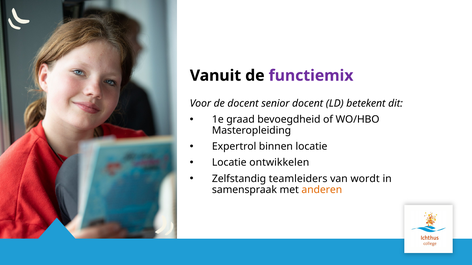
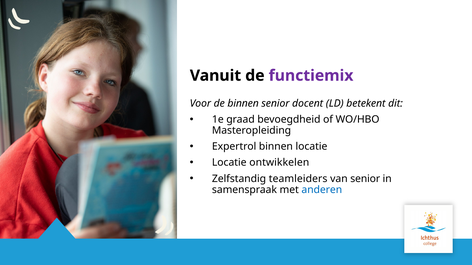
de docent: docent -> binnen
van wordt: wordt -> senior
anderen colour: orange -> blue
